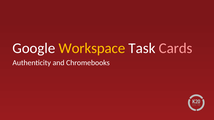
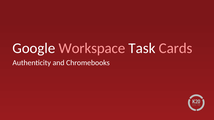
Workspace colour: yellow -> pink
